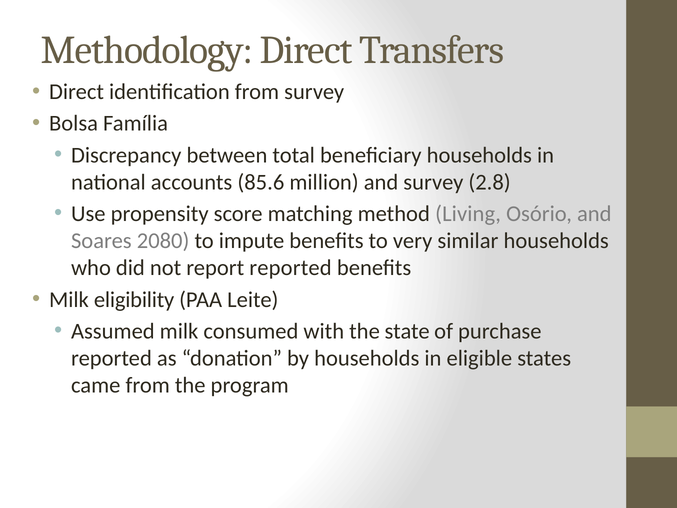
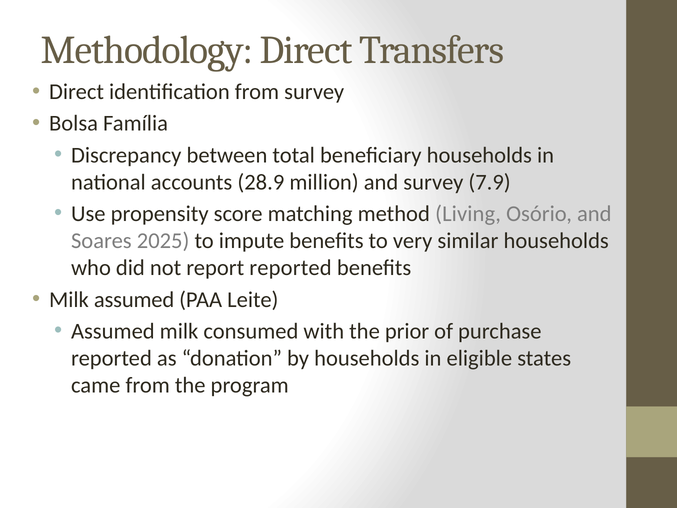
85.6: 85.6 -> 28.9
2.8: 2.8 -> 7.9
2080: 2080 -> 2025
Milk eligibility: eligibility -> assumed
state: state -> prior
